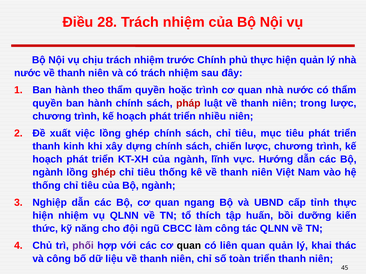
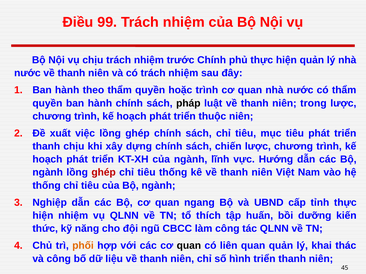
28: 28 -> 99
pháp colour: red -> black
nhiều: nhiều -> thuộc
thanh kinh: kinh -> chịu
phối colour: purple -> orange
toàn: toàn -> hình
